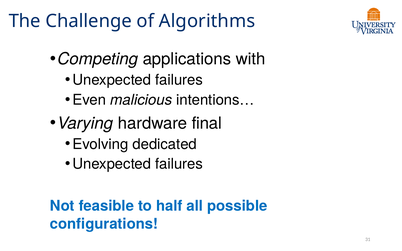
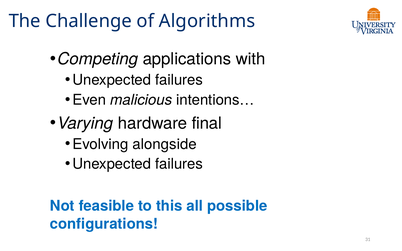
dedicated: dedicated -> alongside
half: half -> this
